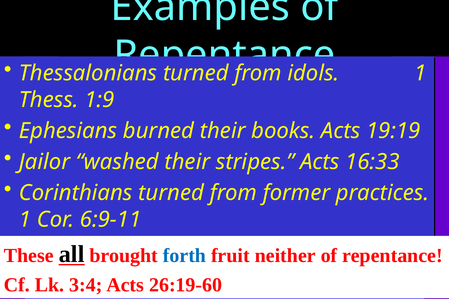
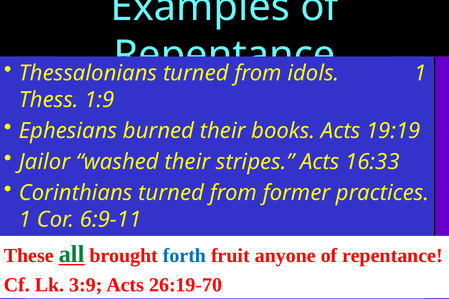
all colour: black -> green
neither: neither -> anyone
3:4: 3:4 -> 3:9
26:19-60: 26:19-60 -> 26:19-70
